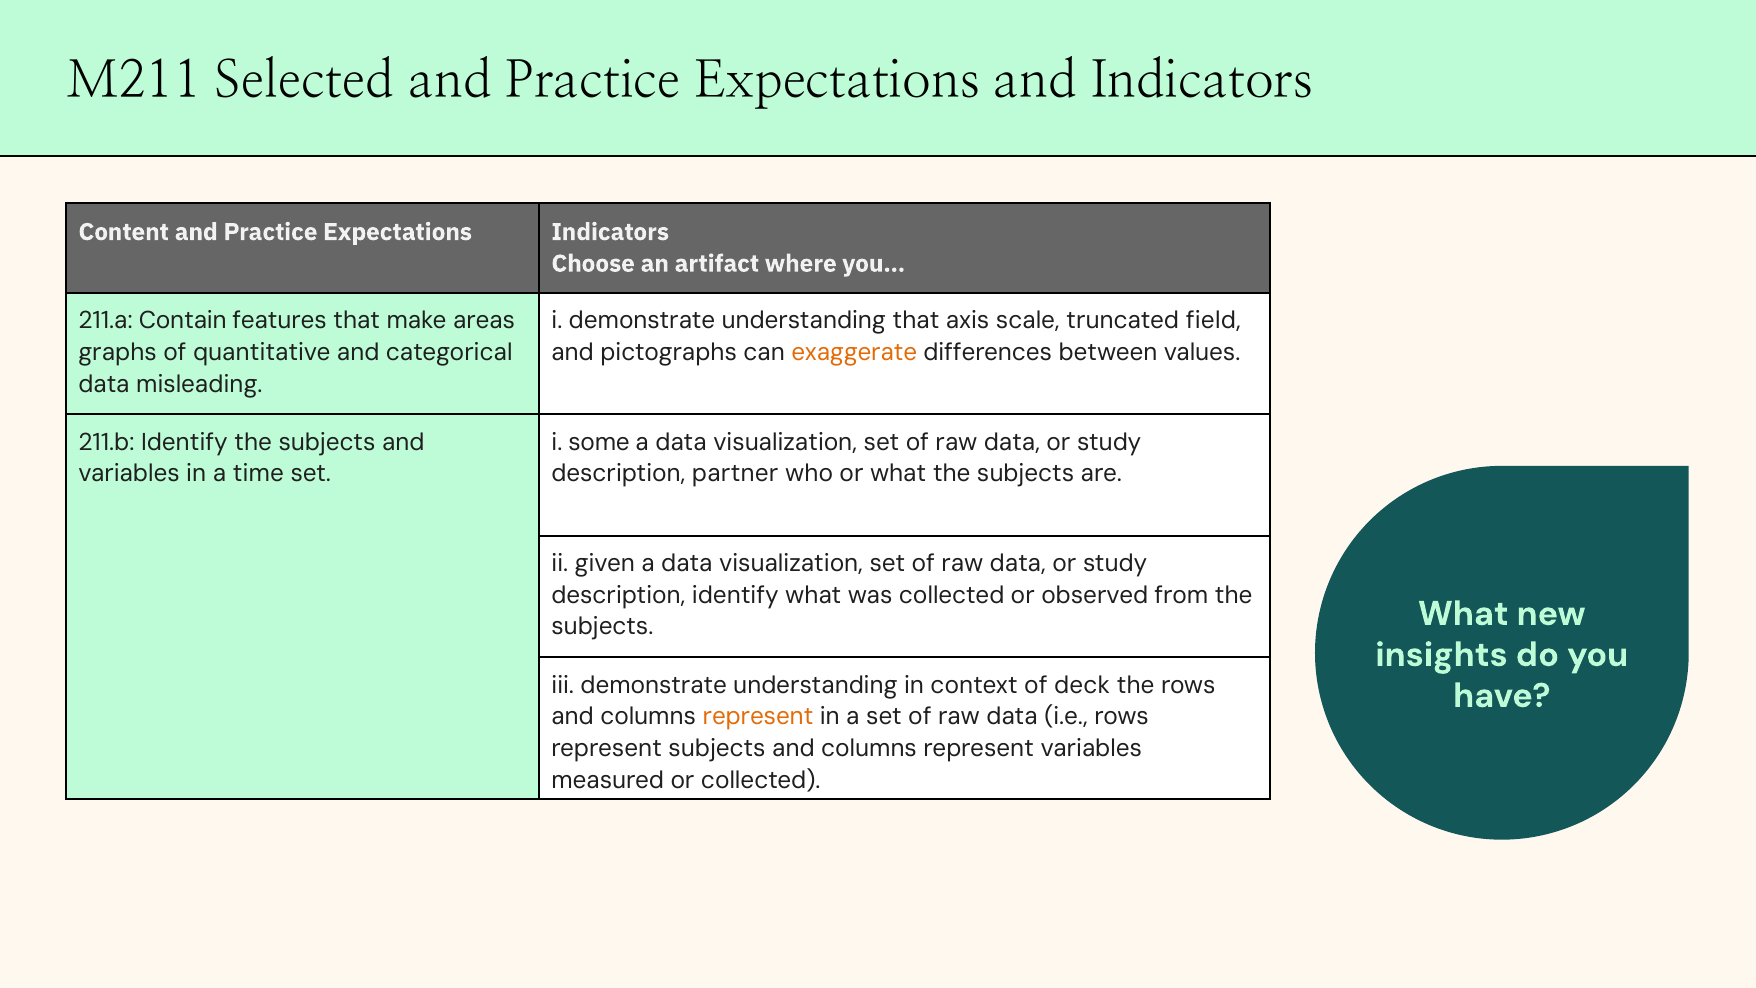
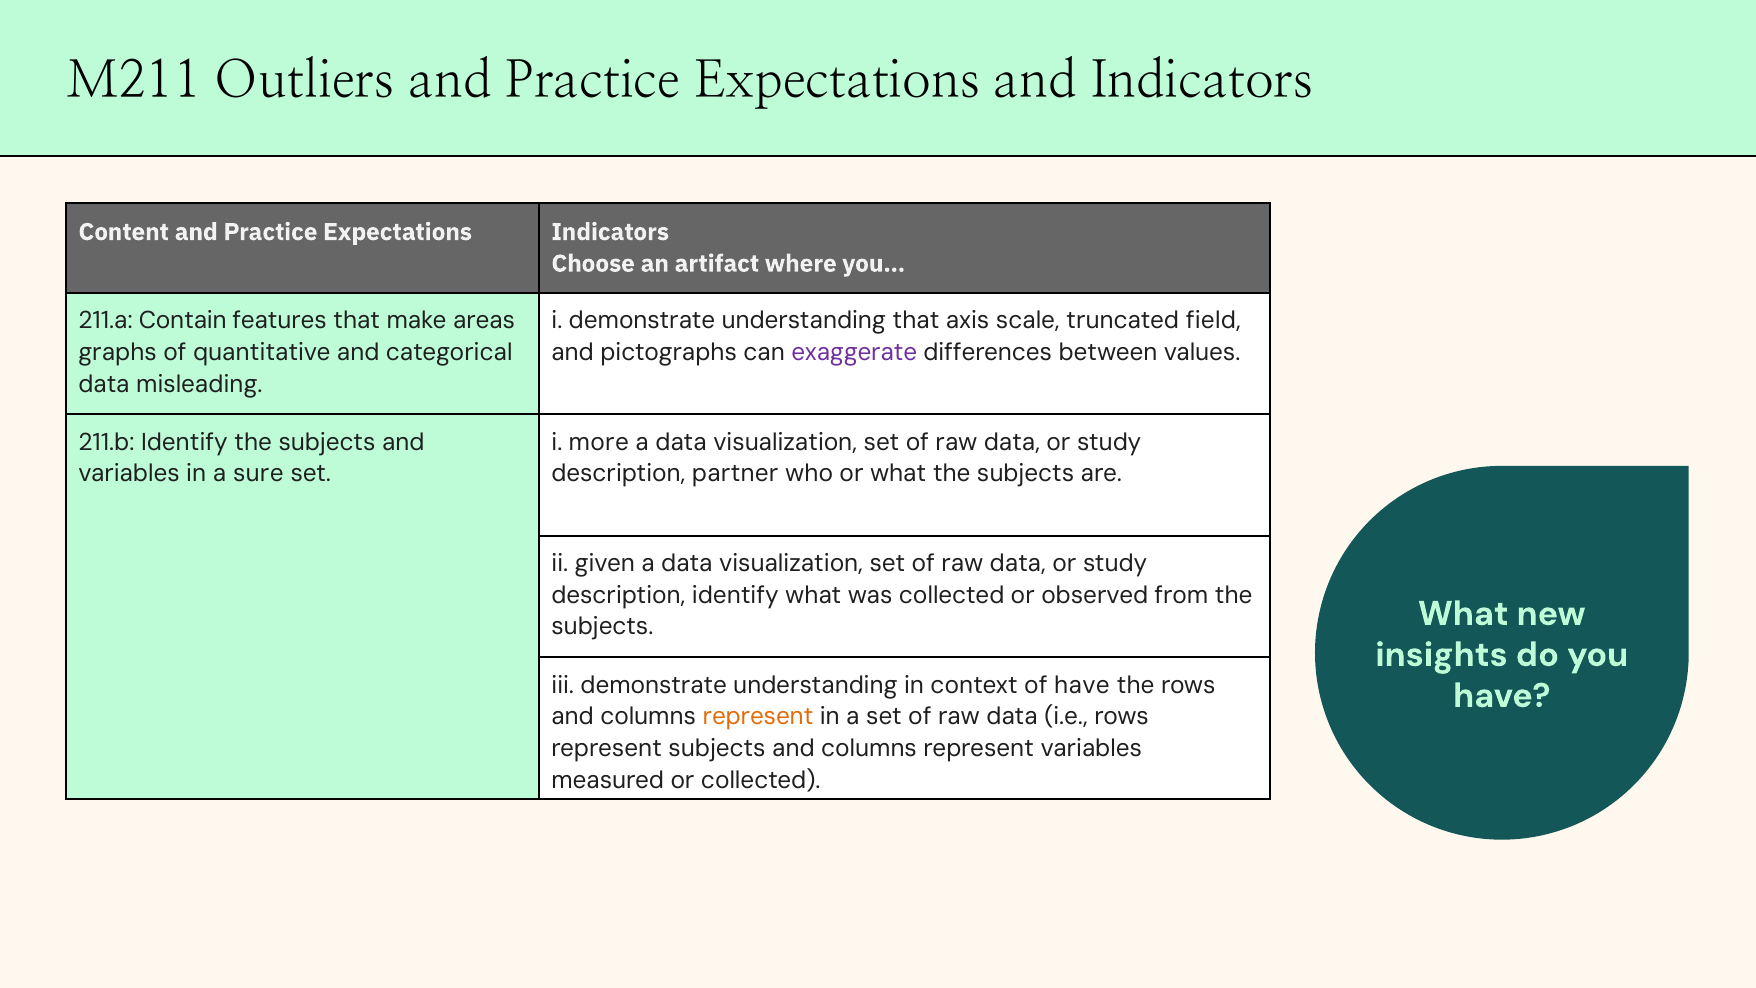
Selected: Selected -> Outliers
exaggerate colour: orange -> purple
some: some -> more
time: time -> sure
of deck: deck -> have
